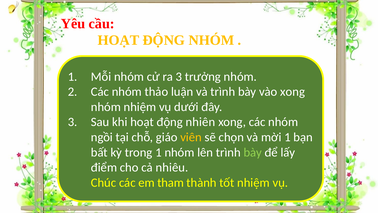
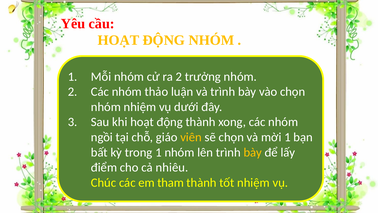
ra 3: 3 -> 2
vào xong: xong -> chọn
động nhiên: nhiên -> thành
bày at (253, 152) colour: light green -> yellow
